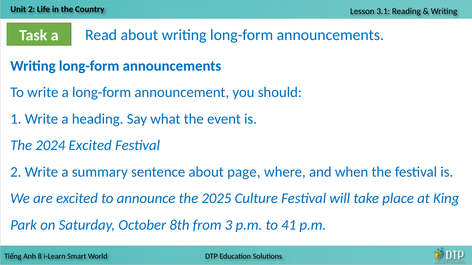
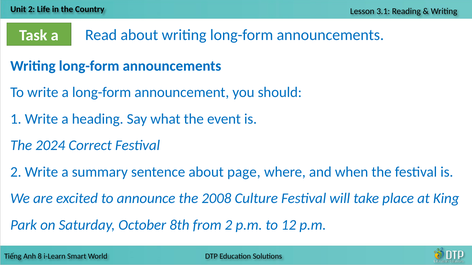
2024 Excited: Excited -> Correct
2025: 2025 -> 2008
from 3: 3 -> 2
41: 41 -> 12
